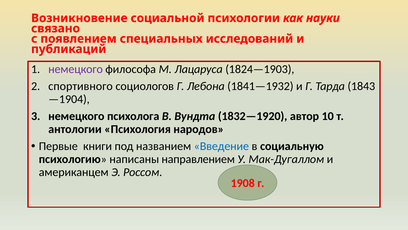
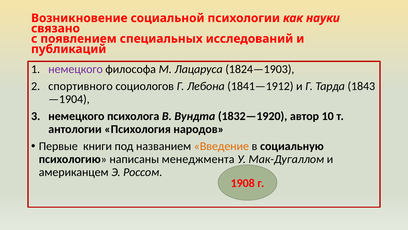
1841—1932: 1841—1932 -> 1841—1912
Введение colour: blue -> orange
направлением: направлением -> менеджмента
